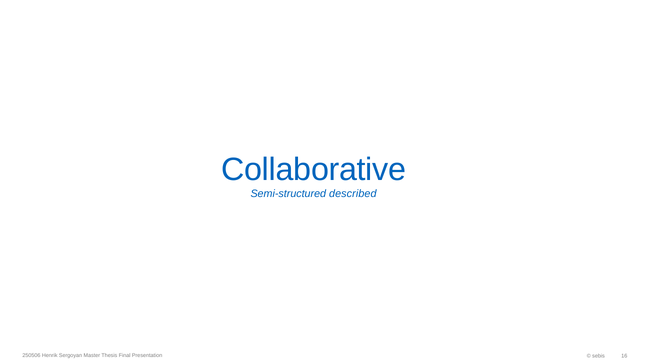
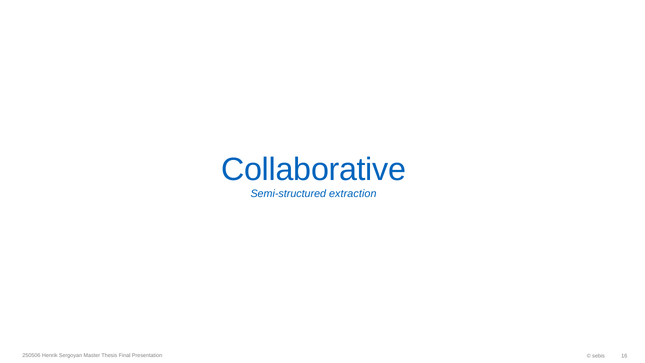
described: described -> extraction
